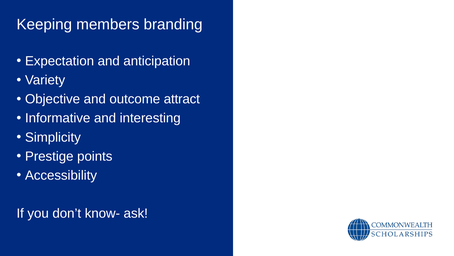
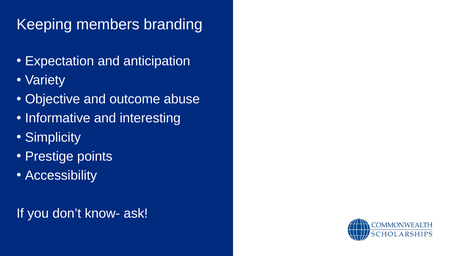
attract: attract -> abuse
